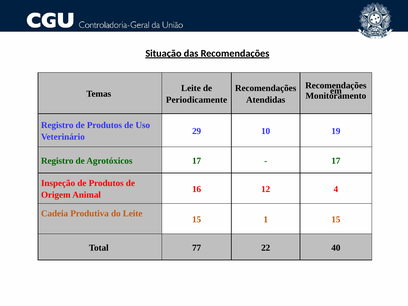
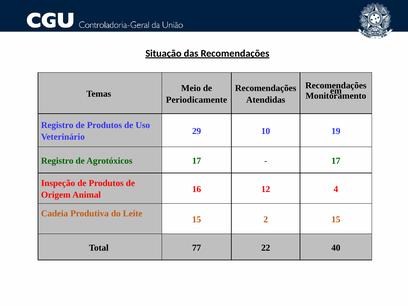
Leite at (191, 88): Leite -> Meio
1: 1 -> 2
